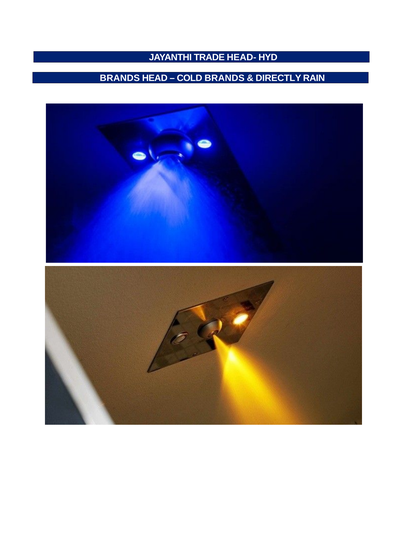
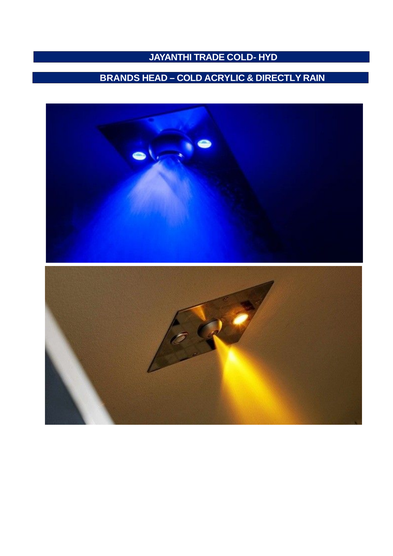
HEAD-: HEAD- -> COLD-
COLD BRANDS: BRANDS -> ACRYLIC
